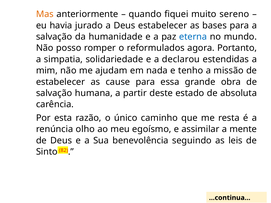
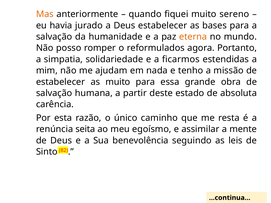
eterna colour: blue -> orange
declarou: declarou -> ficarmos
as cause: cause -> muito
olho: olho -> seita
